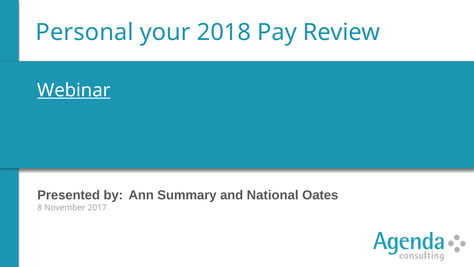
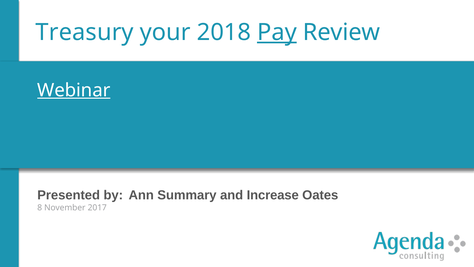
Personal: Personal -> Treasury
Pay underline: none -> present
National: National -> Increase
